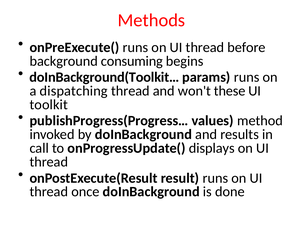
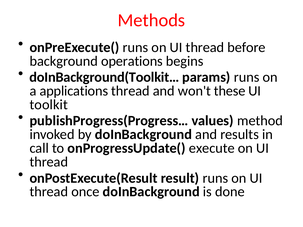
consuming: consuming -> operations
dispatching: dispatching -> applications
displays: displays -> execute
